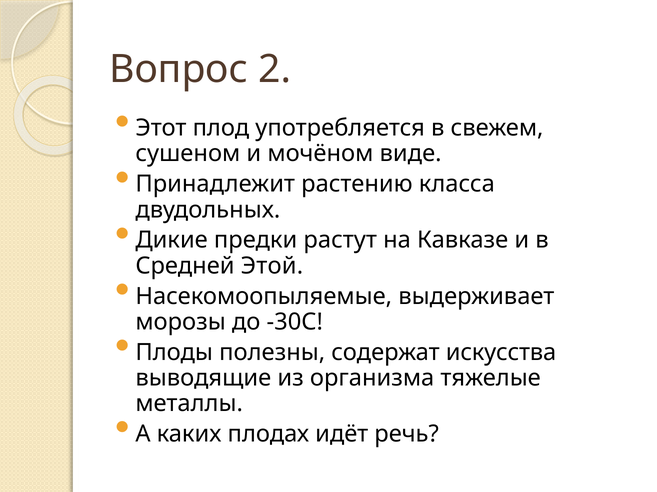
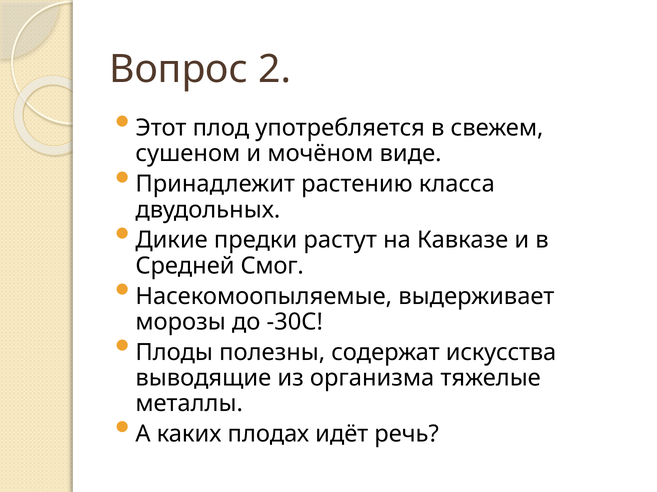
Этой: Этой -> Смог
